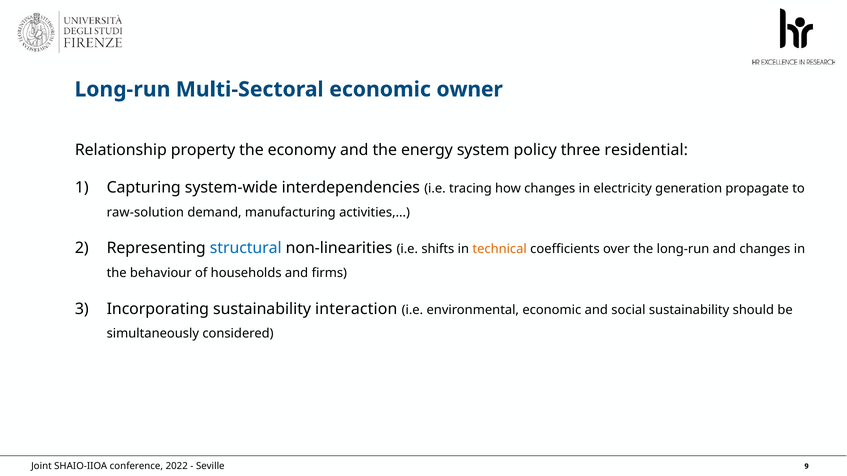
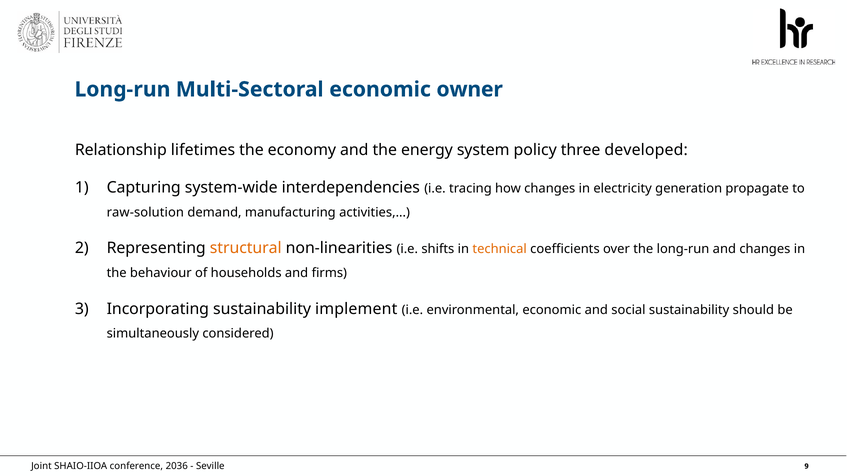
property: property -> lifetimes
residential: residential -> developed
structural colour: blue -> orange
interaction: interaction -> implement
2022: 2022 -> 2036
